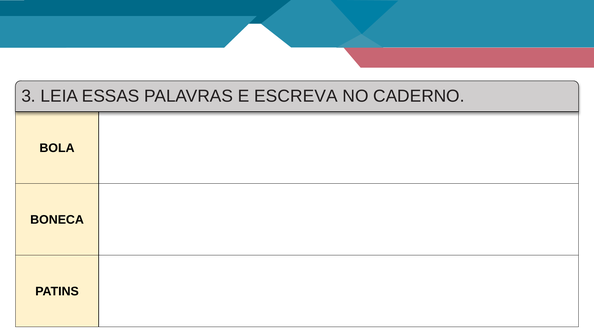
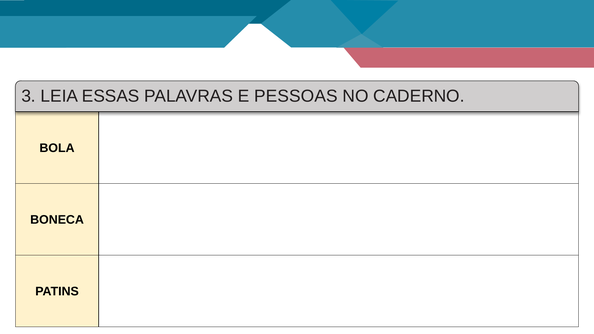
ESCREVA: ESCREVA -> PESSOAS
